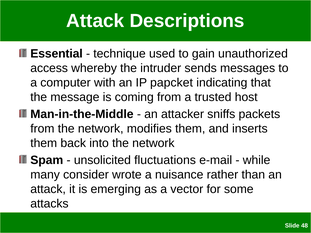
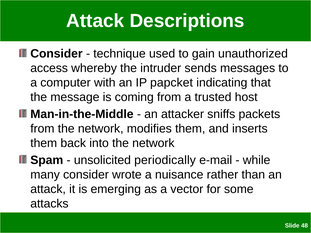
Essential at (57, 54): Essential -> Consider
fluctuations: fluctuations -> periodically
